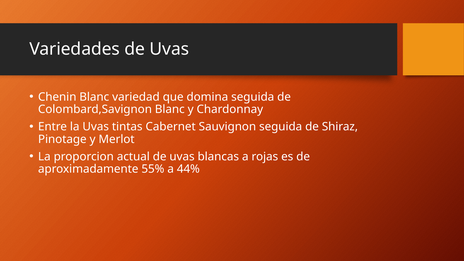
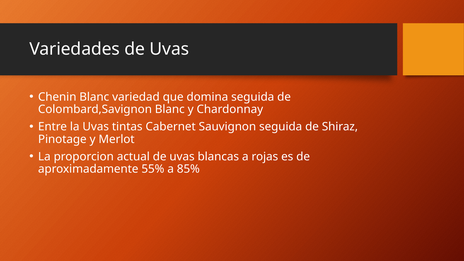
44%: 44% -> 85%
